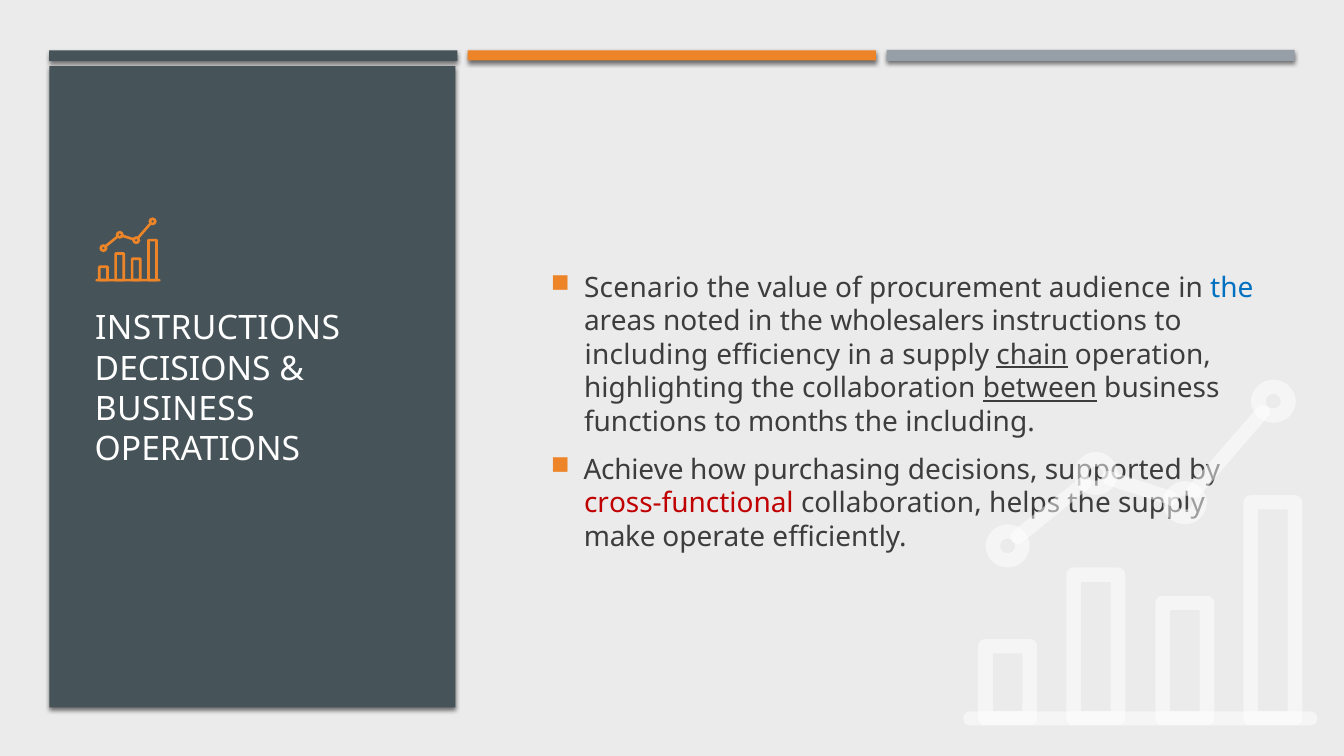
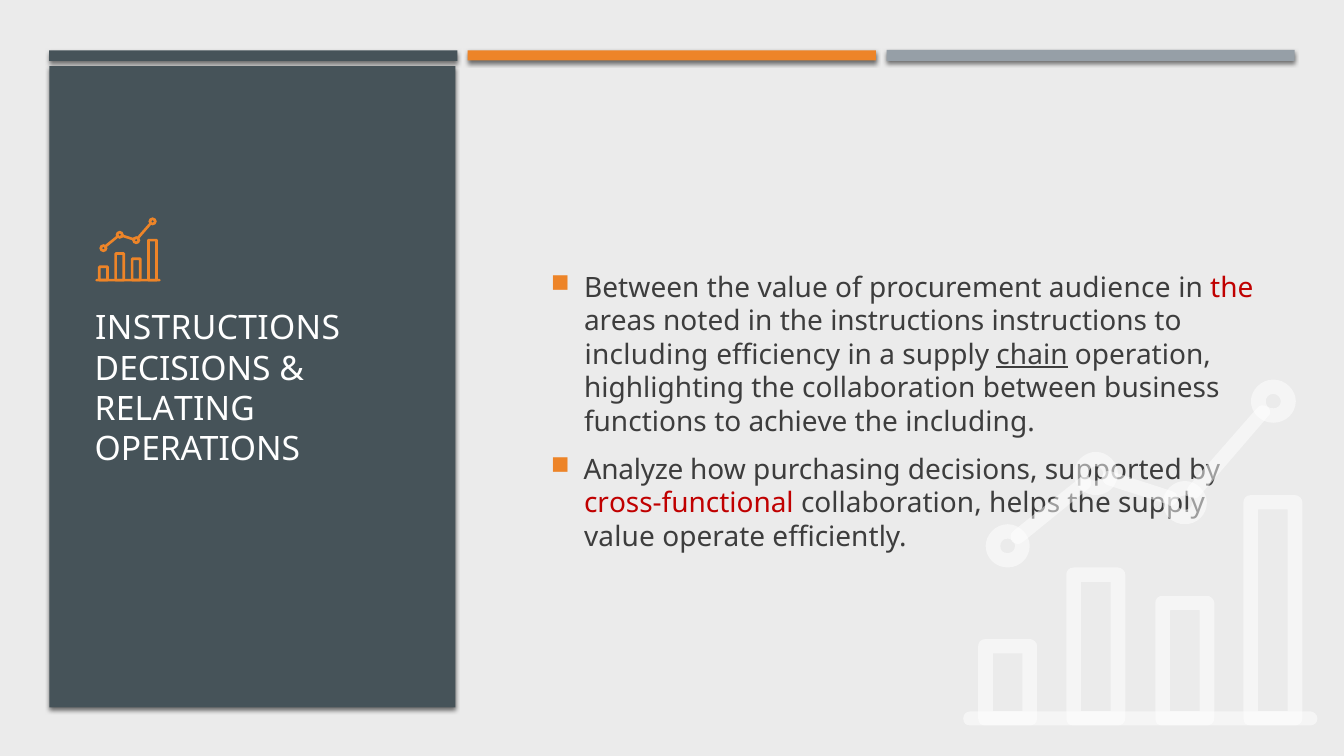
Scenario at (642, 288): Scenario -> Between
the at (1232, 288) colour: blue -> red
the wholesalers: wholesalers -> instructions
between at (1040, 389) underline: present -> none
BUSINESS at (175, 409): BUSINESS -> RELATING
months: months -> achieve
Achieve: Achieve -> Analyze
make at (620, 537): make -> value
